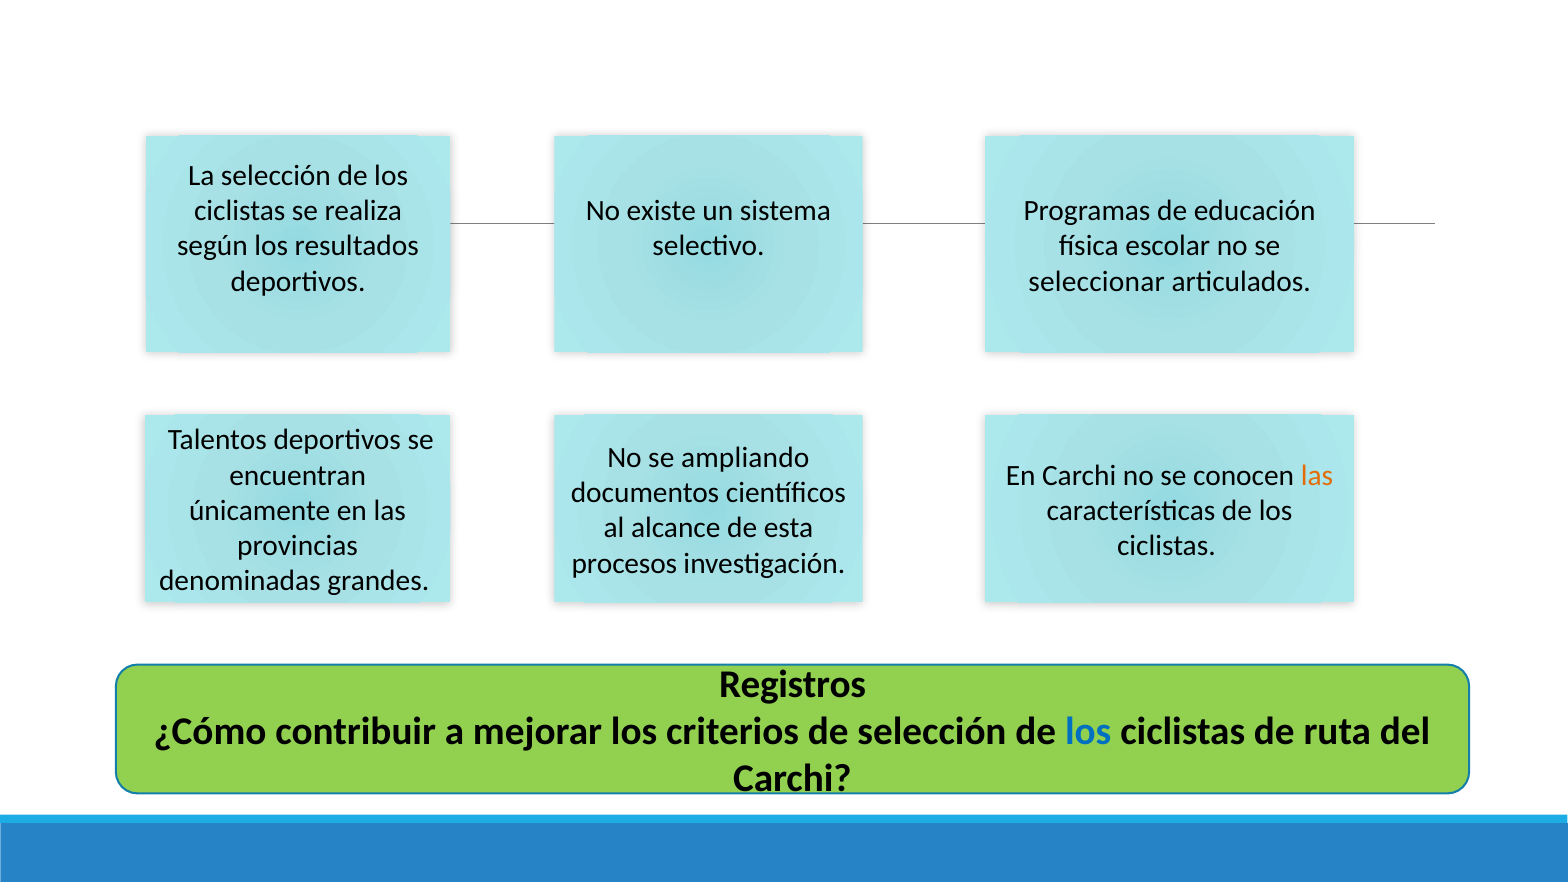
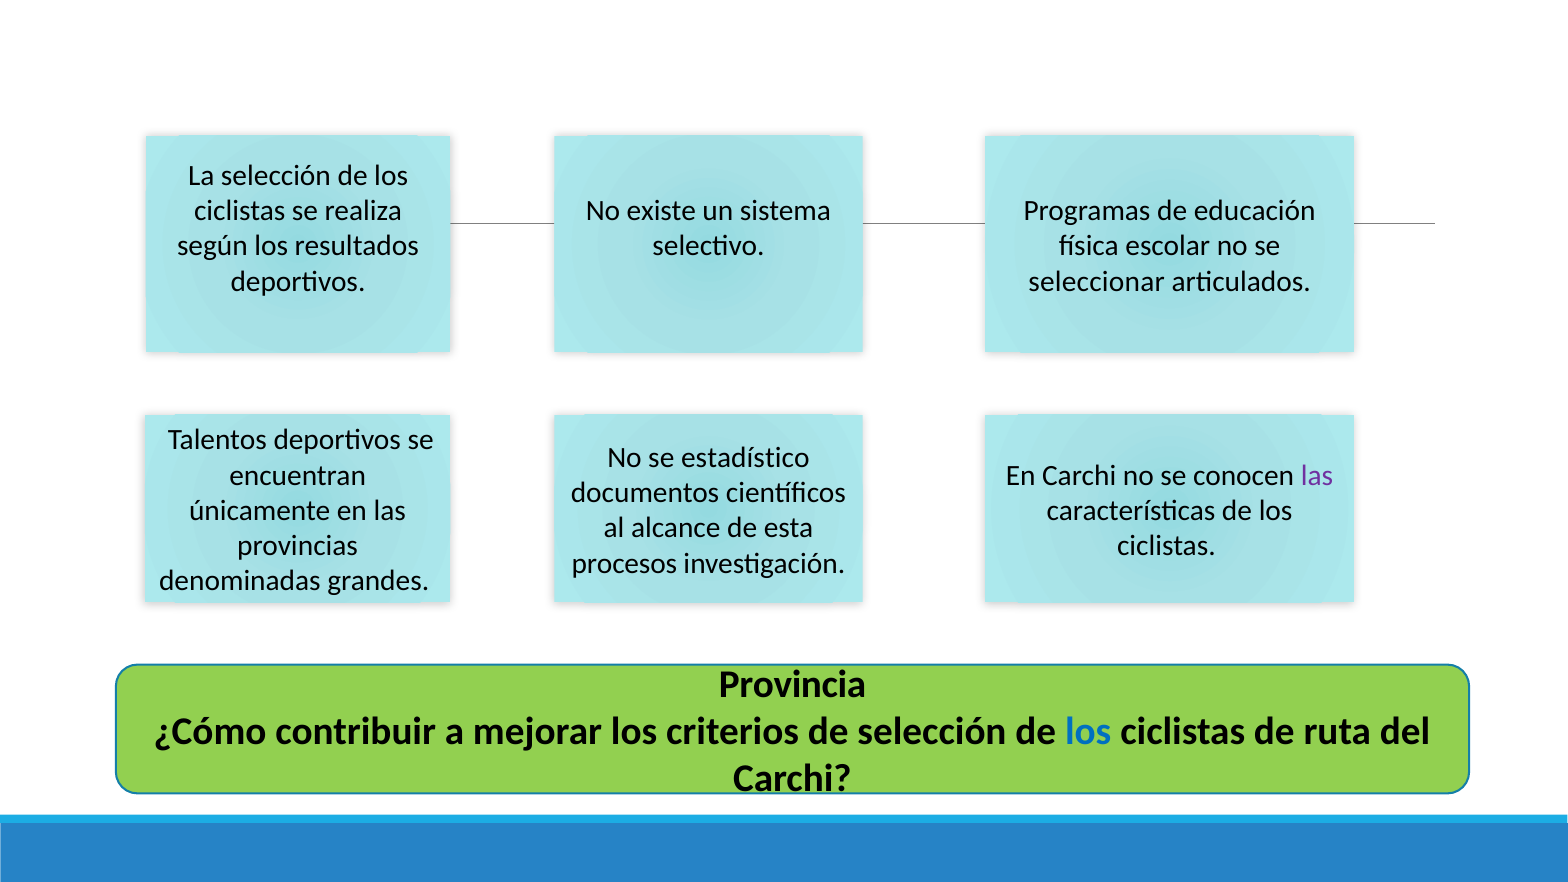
ampliando: ampliando -> estadístico
las at (1317, 475) colour: orange -> purple
Registros: Registros -> Provincia
